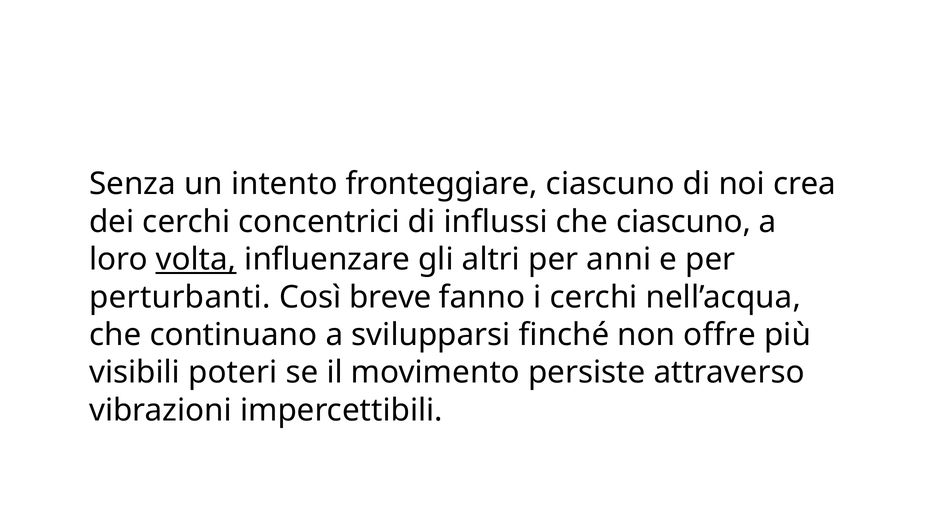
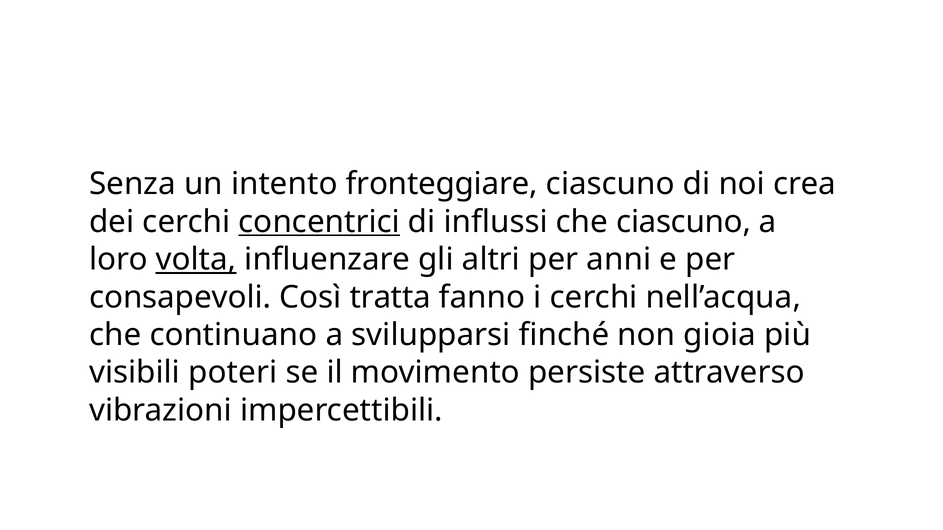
concentrici underline: none -> present
perturbanti: perturbanti -> consapevoli
breve: breve -> tratta
offre: offre -> gioia
